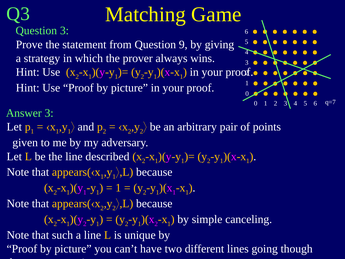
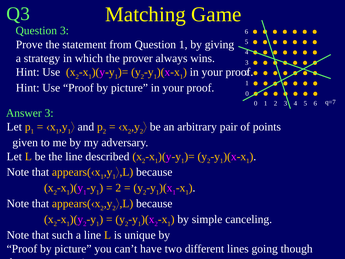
Question 9: 9 -> 1
1 at (118, 188): 1 -> 2
